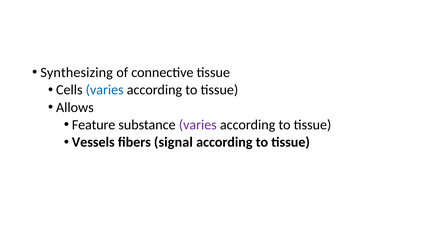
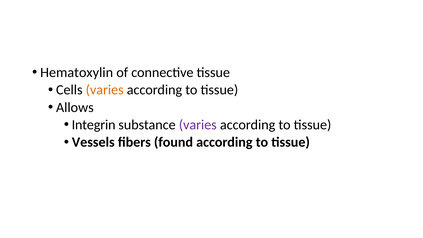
Synthesizing: Synthesizing -> Hematoxylin
varies at (105, 90) colour: blue -> orange
Feature: Feature -> Integrin
signal: signal -> found
